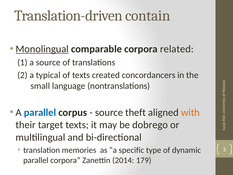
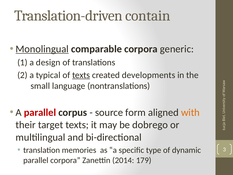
related: related -> generic
a source: source -> design
texts at (81, 75) underline: none -> present
concordancers: concordancers -> developments
parallel at (40, 112) colour: blue -> red
theft: theft -> form
